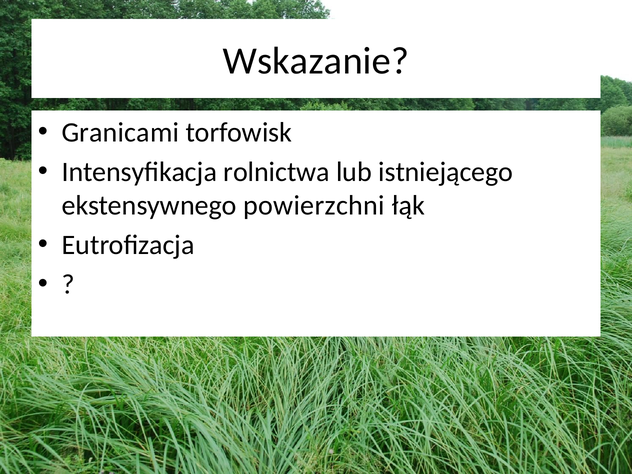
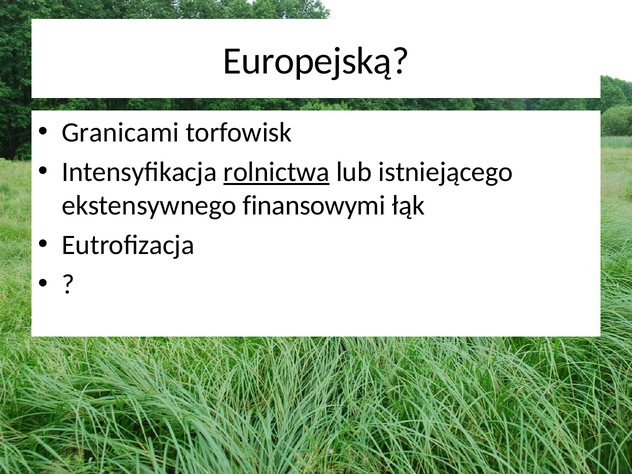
Wskazanie: Wskazanie -> Europejską
rolnictwa underline: none -> present
powierzchni: powierzchni -> finansowymi
